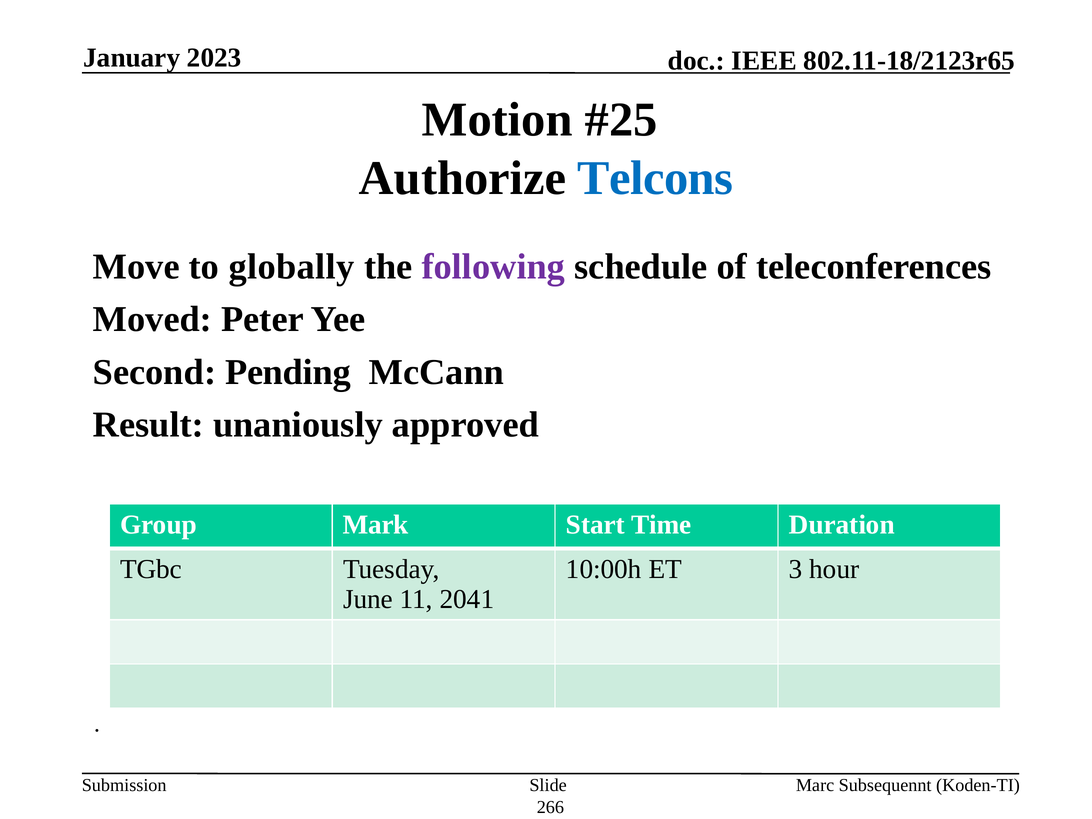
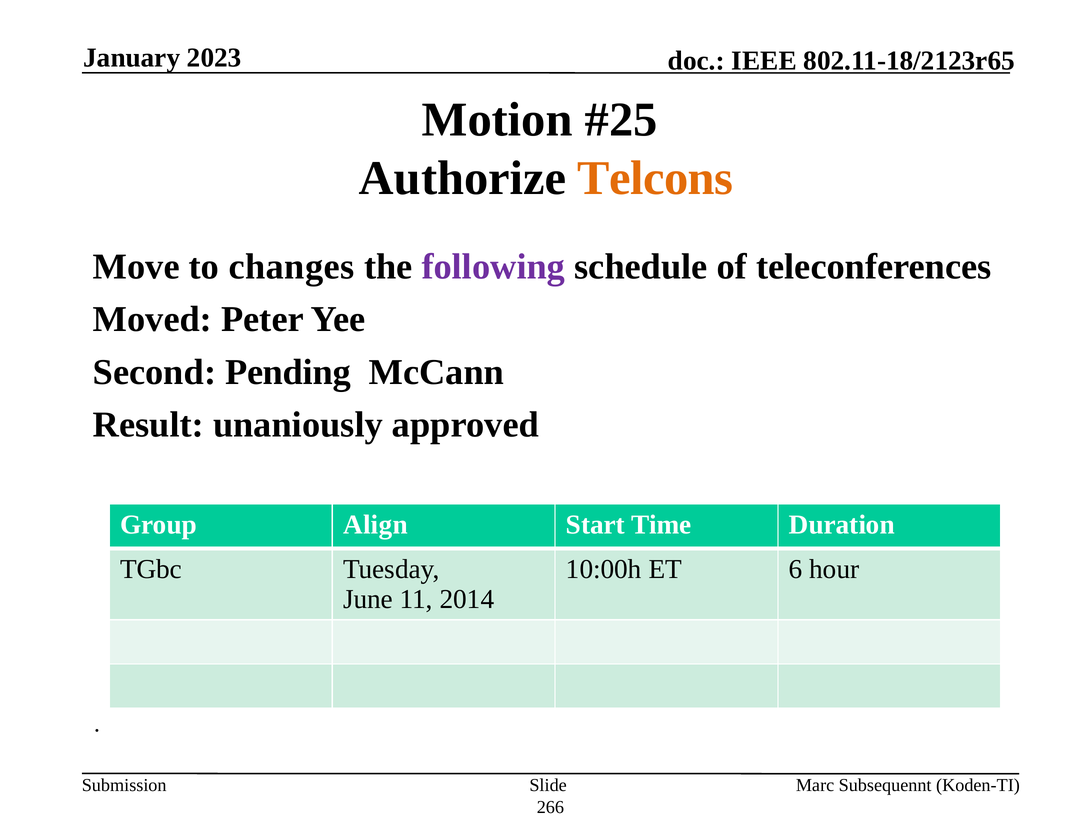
Telcons colour: blue -> orange
globally: globally -> changes
Mark: Mark -> Align
3: 3 -> 6
2041: 2041 -> 2014
